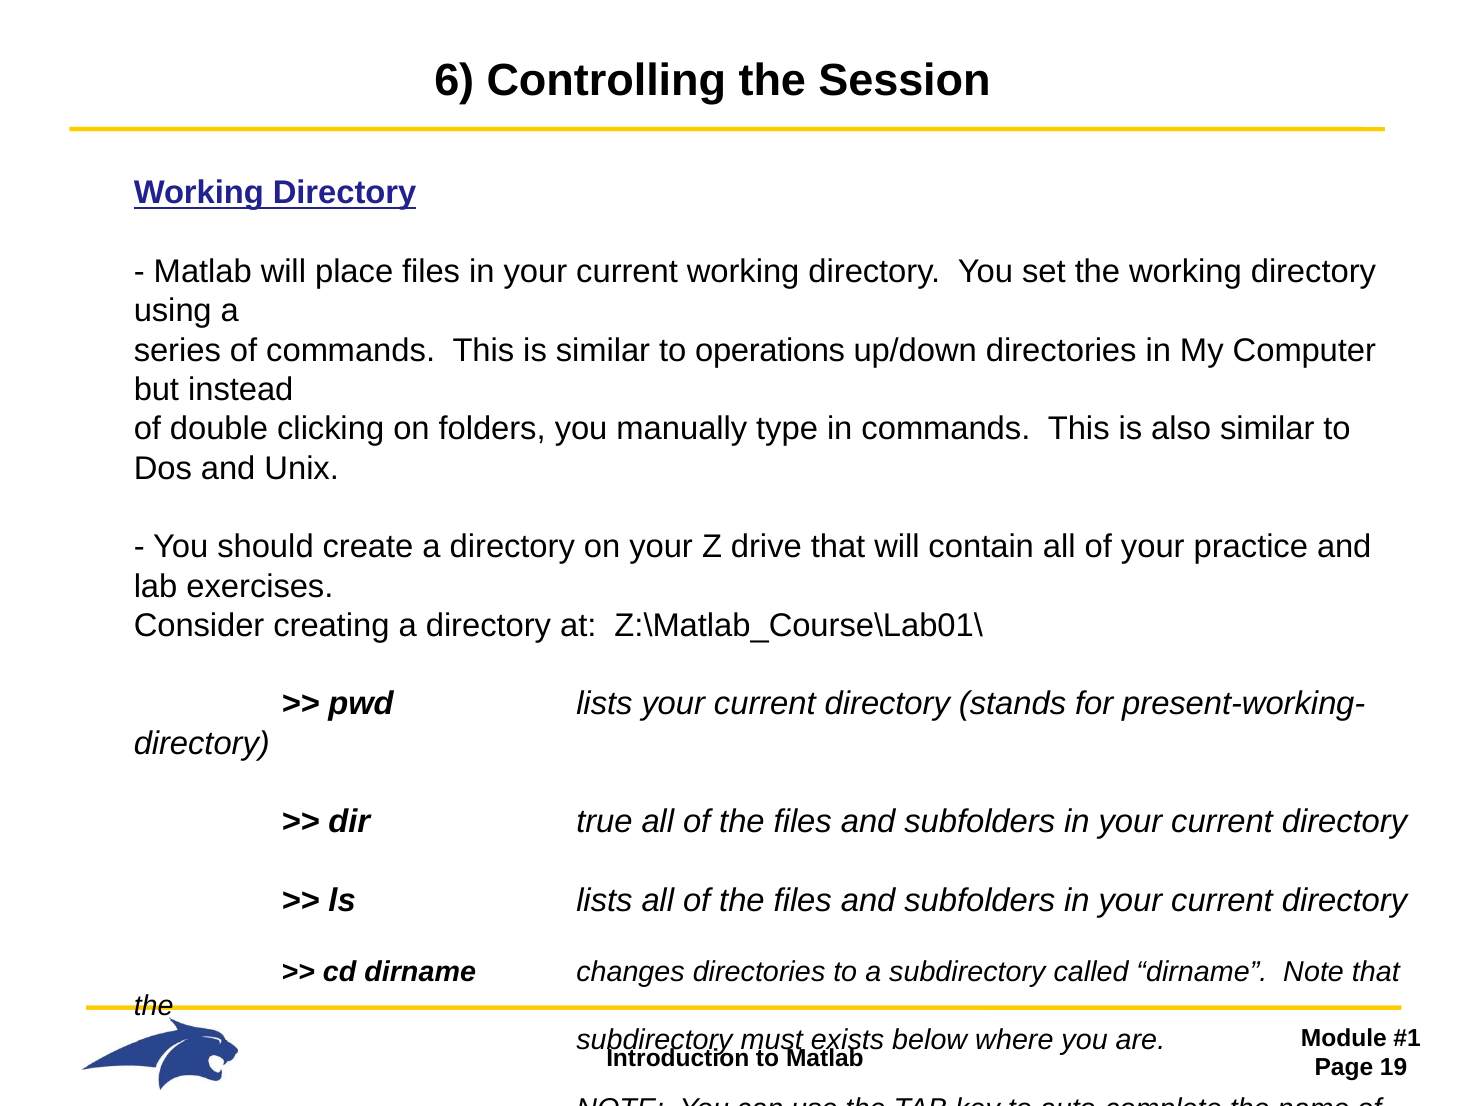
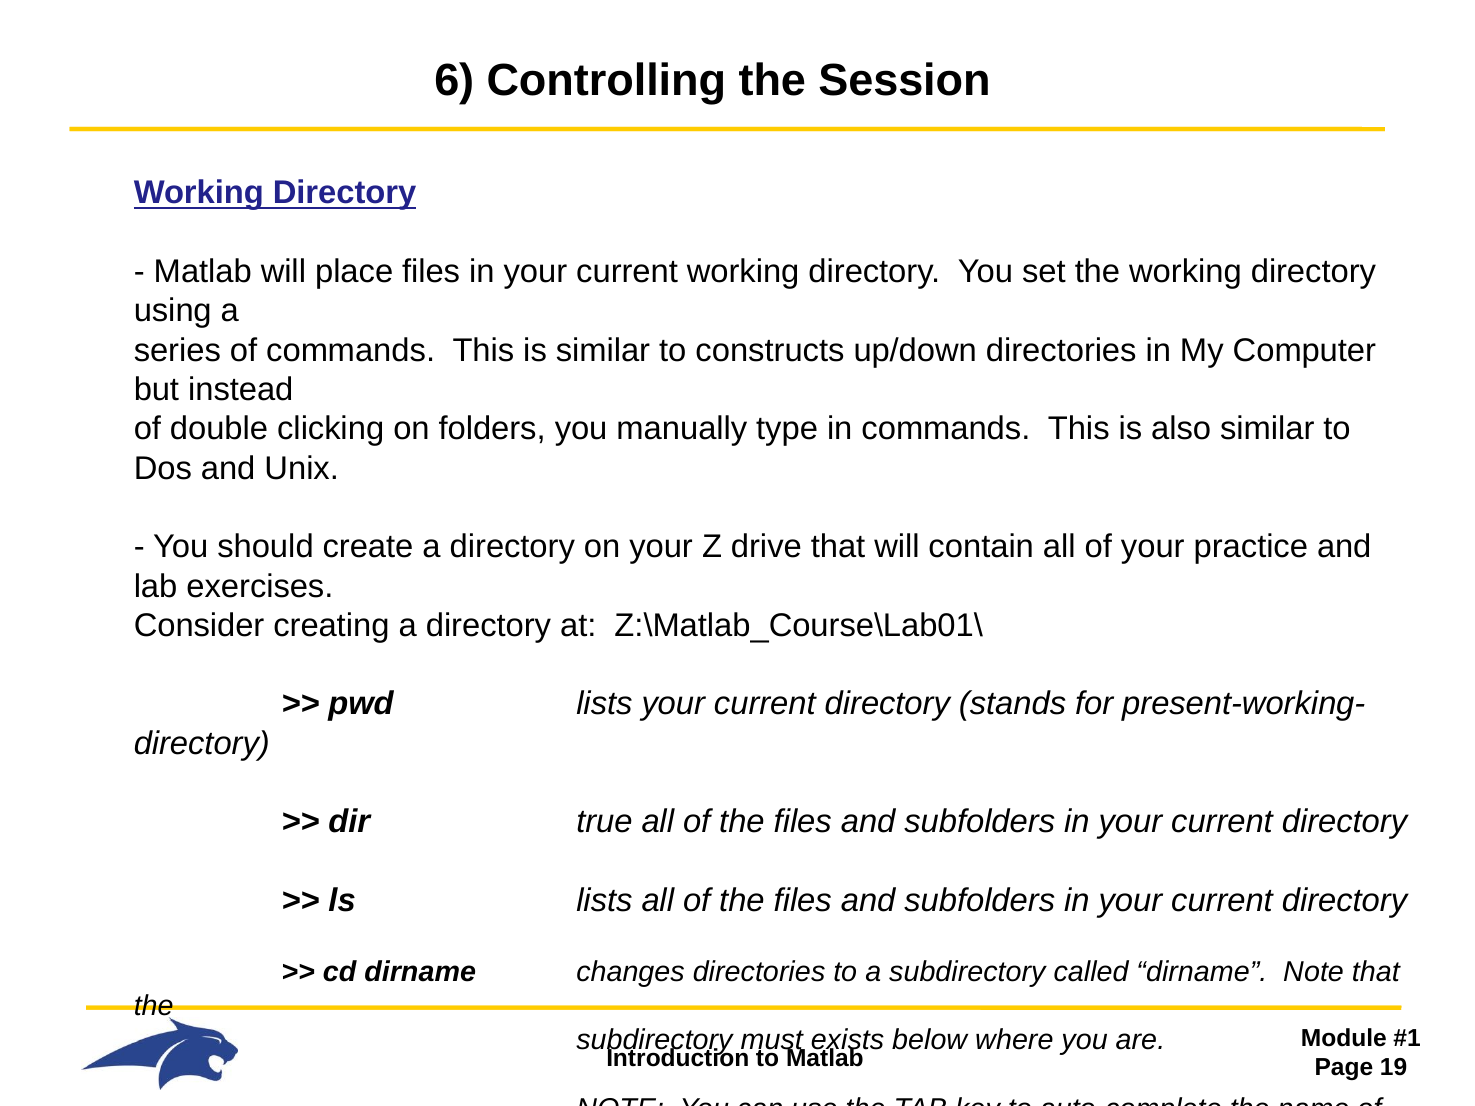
operations: operations -> constructs
